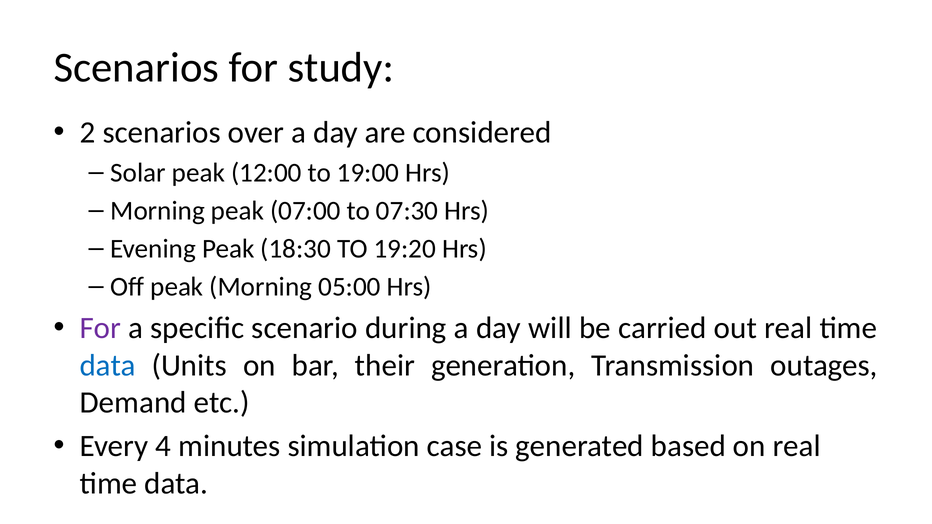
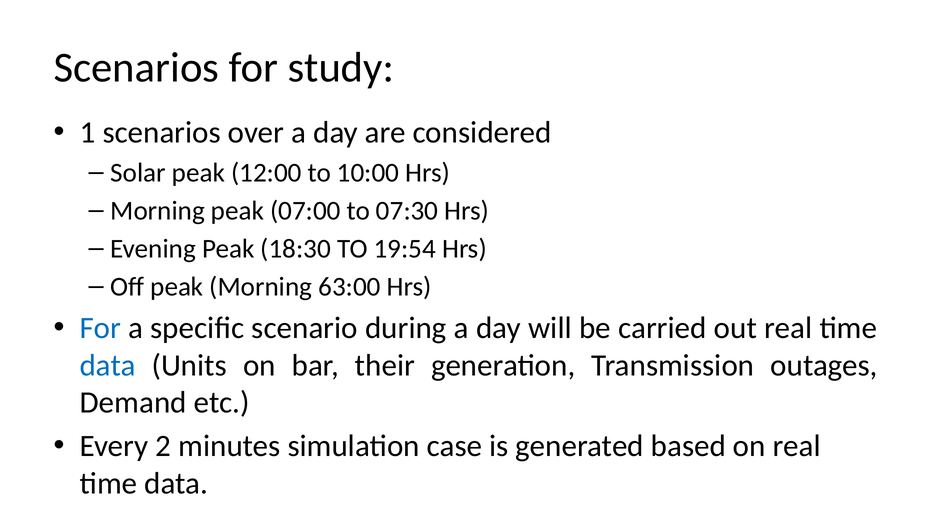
2: 2 -> 1
19:00: 19:00 -> 10:00
19:20: 19:20 -> 19:54
05:00: 05:00 -> 63:00
For at (100, 328) colour: purple -> blue
4: 4 -> 2
